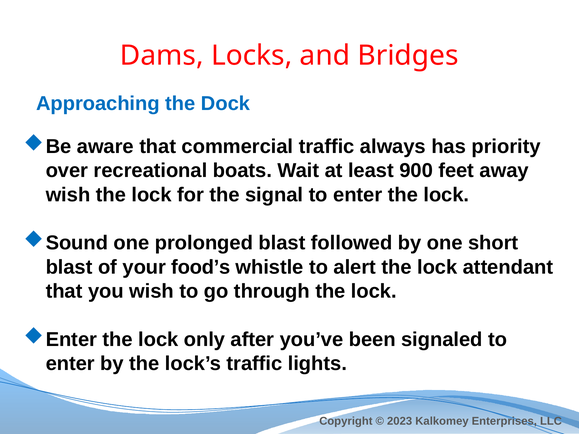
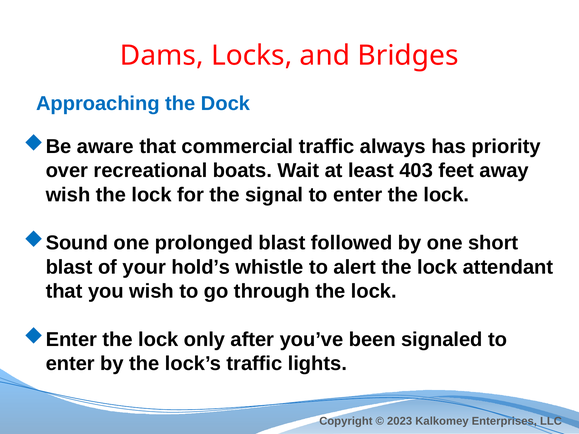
900: 900 -> 403
food’s: food’s -> hold’s
